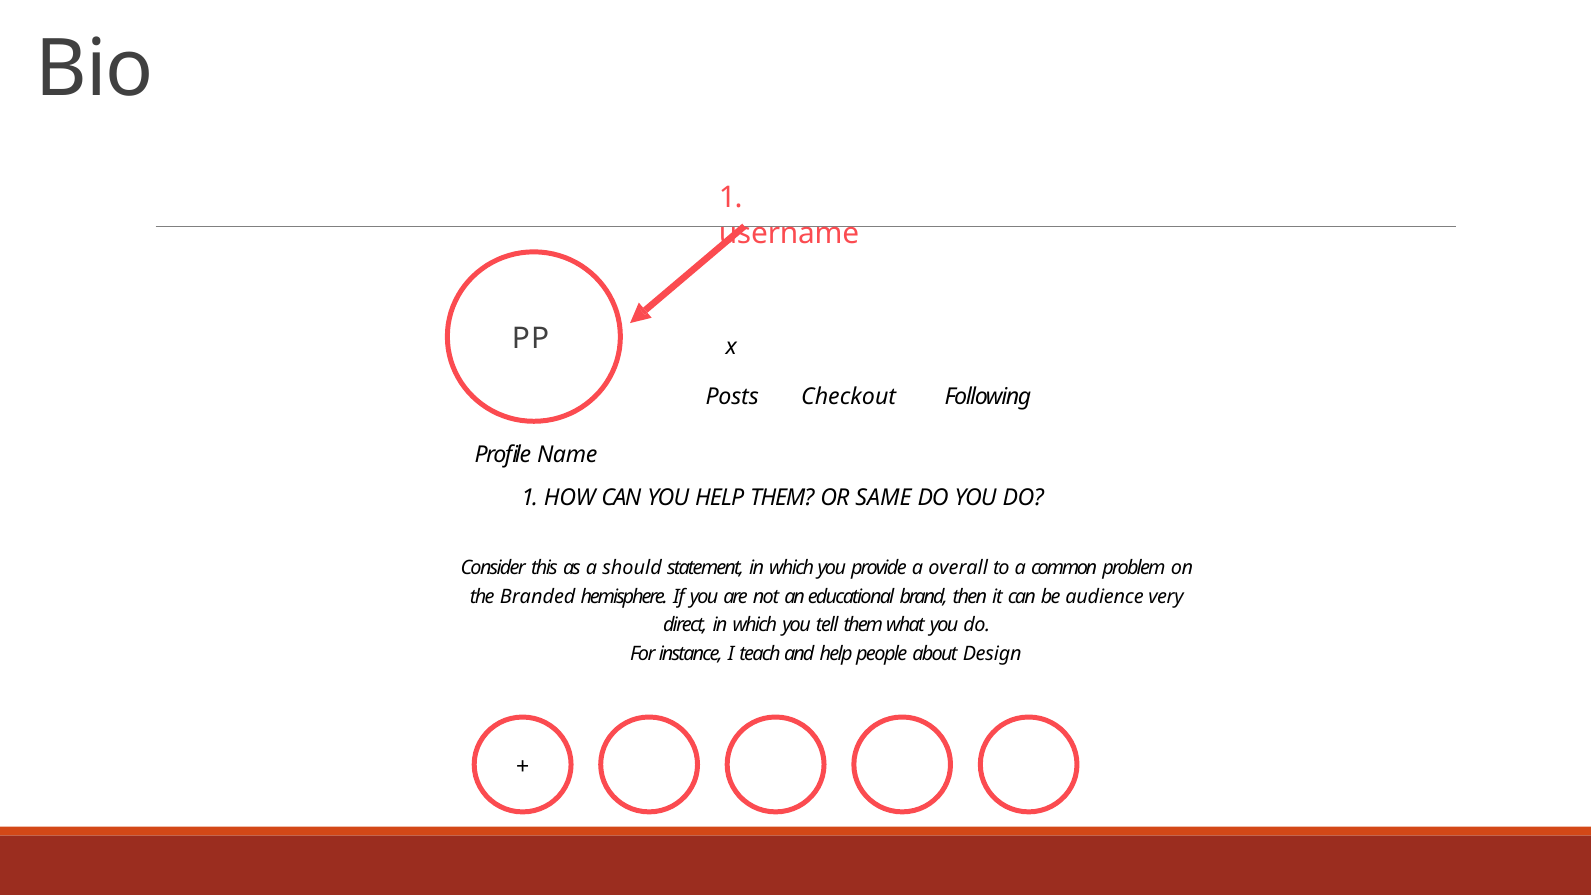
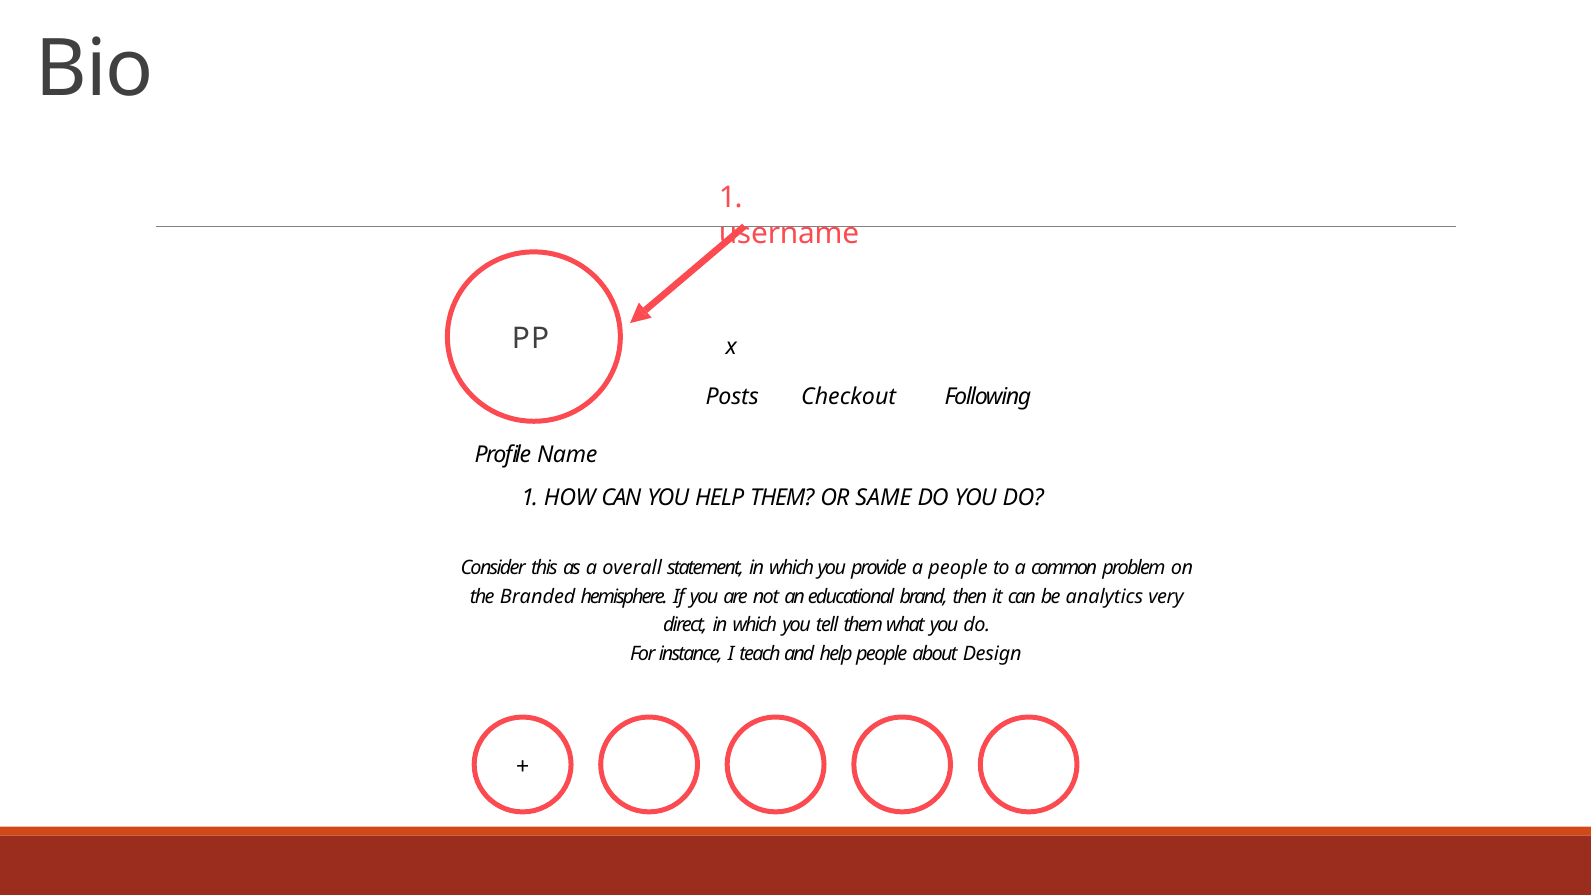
should: should -> overall
a overall: overall -> people
audience: audience -> analytics
